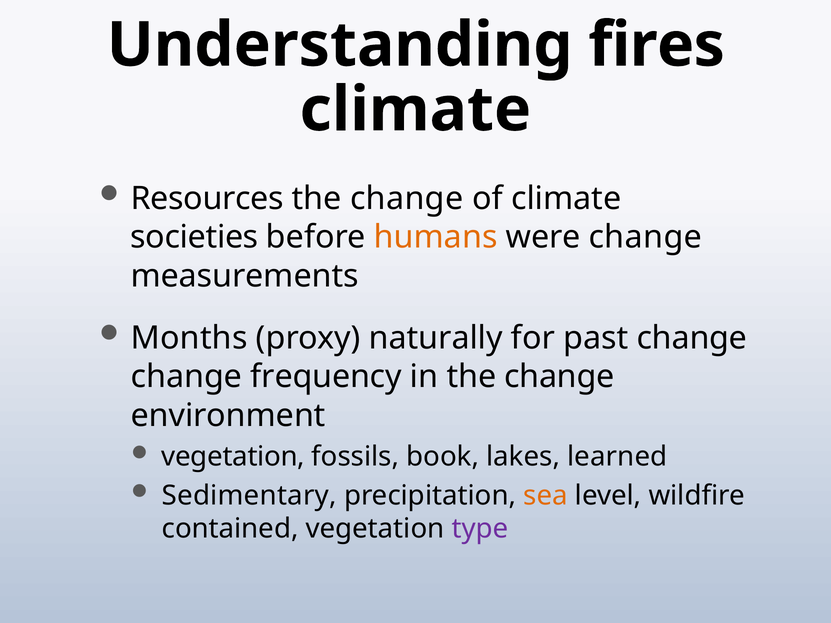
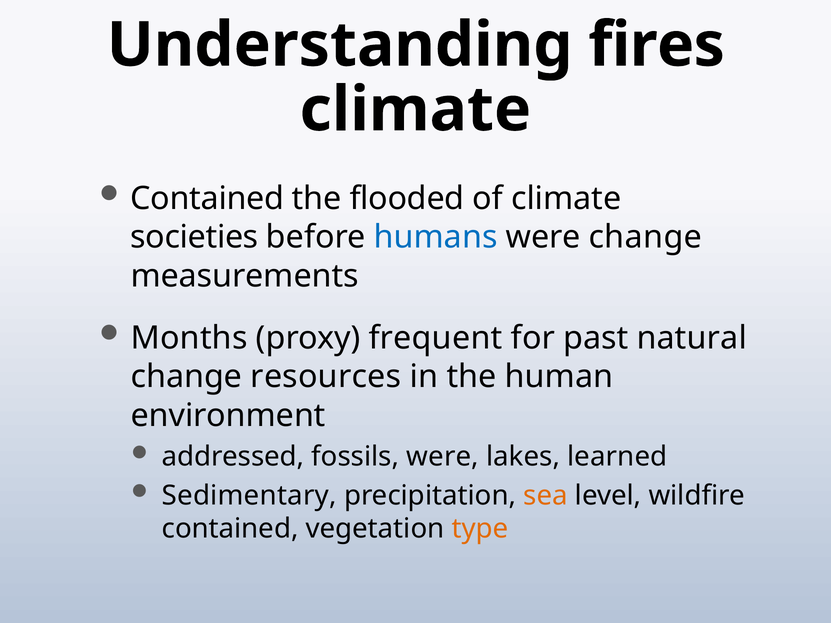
Resources at (207, 198): Resources -> Contained
change at (407, 198): change -> flooded
humans colour: orange -> blue
naturally: naturally -> frequent
past change: change -> natural
frequency: frequency -> resources
in the change: change -> human
vegetation at (233, 457): vegetation -> addressed
fossils book: book -> were
type colour: purple -> orange
